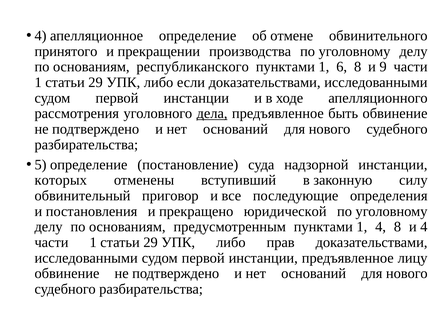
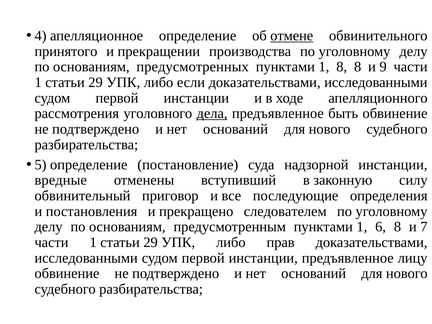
отмене underline: none -> present
республиканского: республиканского -> предусмотренных
1 6: 6 -> 8
которых: которых -> вредные
юридической: юридической -> следователем
1 4: 4 -> 6
и 4: 4 -> 7
